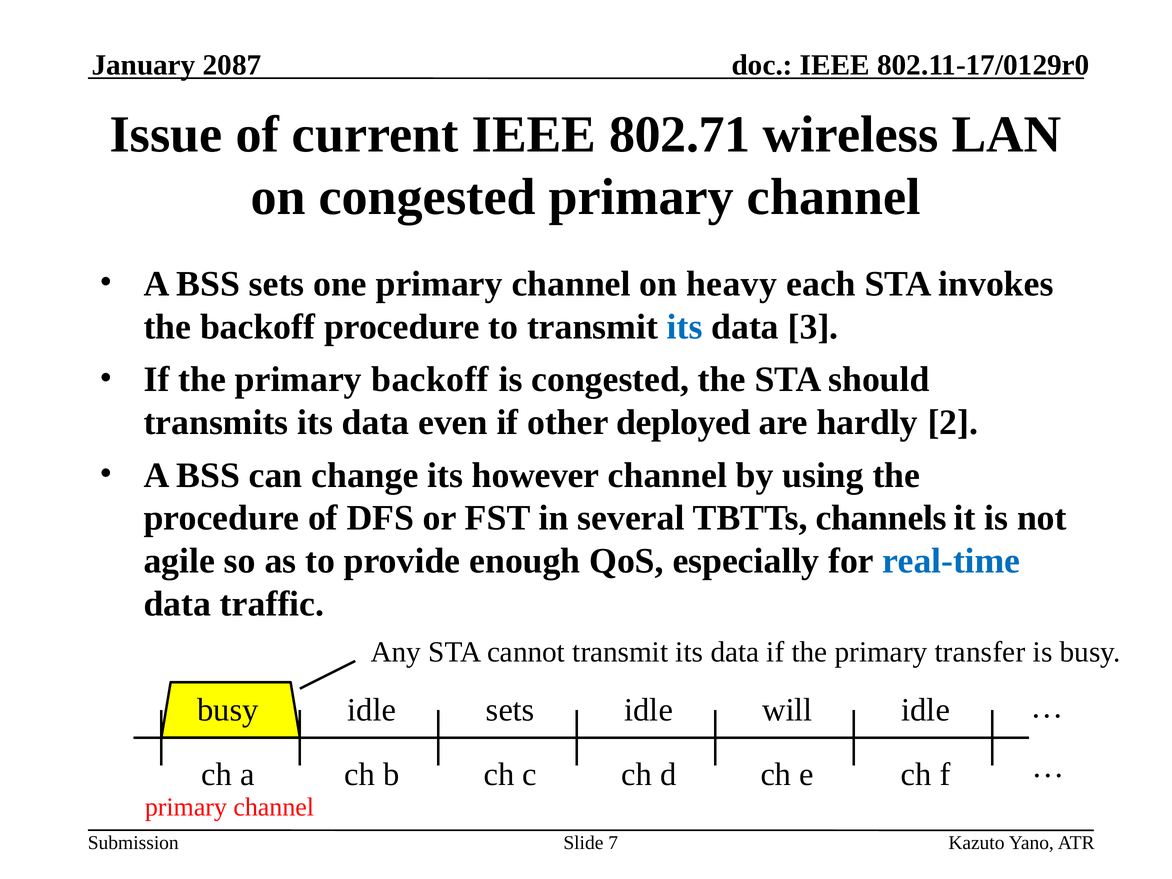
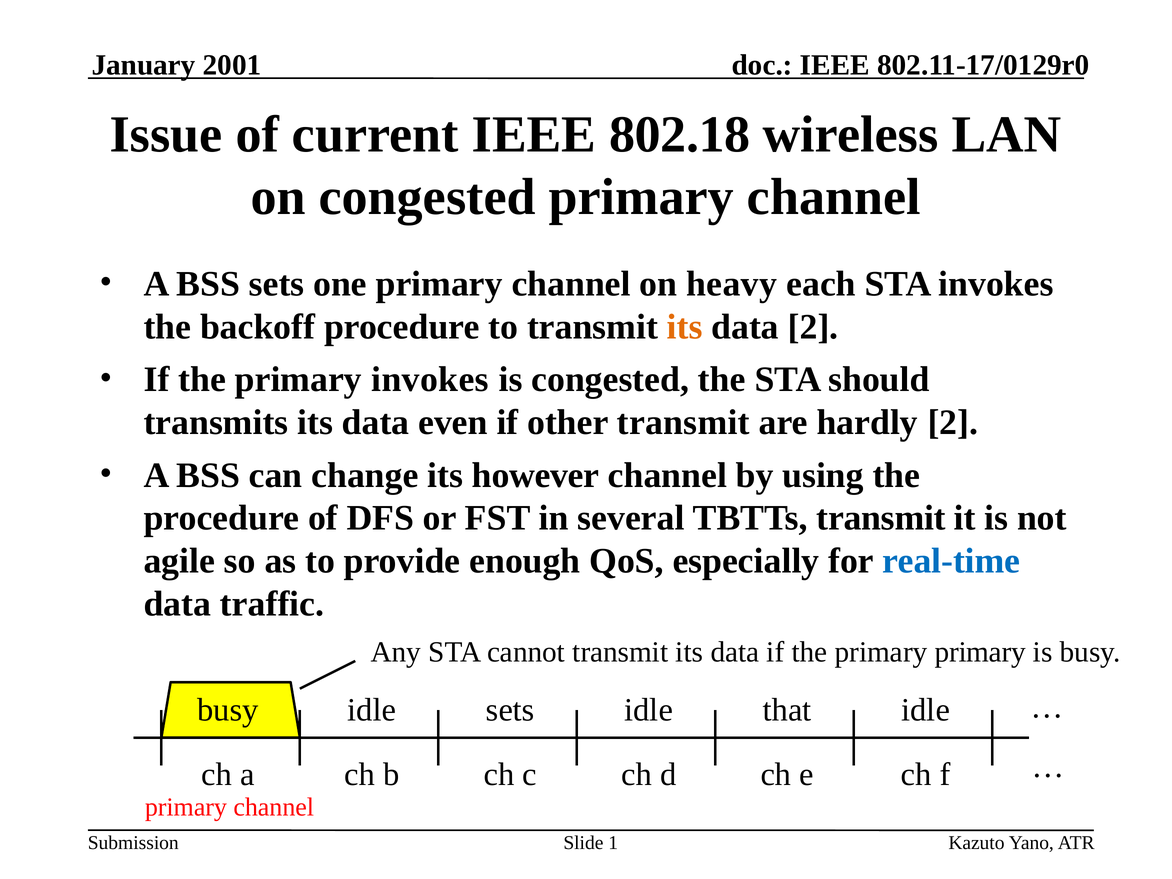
2087: 2087 -> 2001
802.71: 802.71 -> 802.18
its at (685, 327) colour: blue -> orange
data 3: 3 -> 2
primary backoff: backoff -> invokes
other deployed: deployed -> transmit
TBTTs channels: channels -> transmit
primary transfer: transfer -> primary
will: will -> that
7: 7 -> 1
